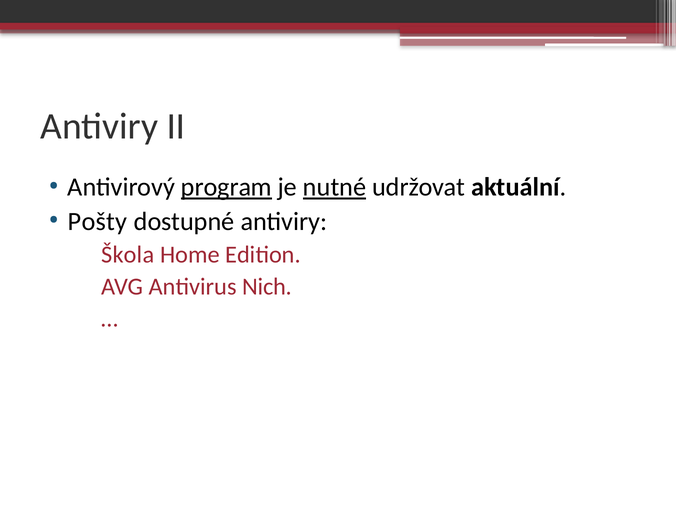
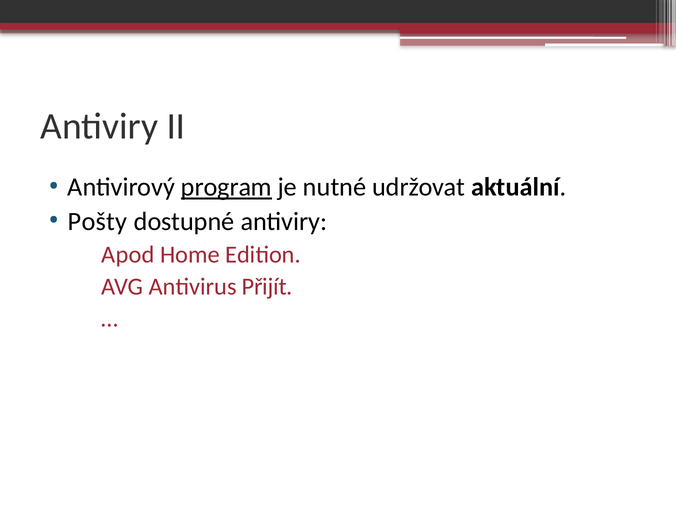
nutné underline: present -> none
Škola: Škola -> Apod
Nich: Nich -> Přijít
